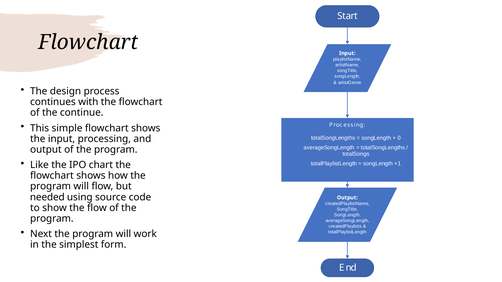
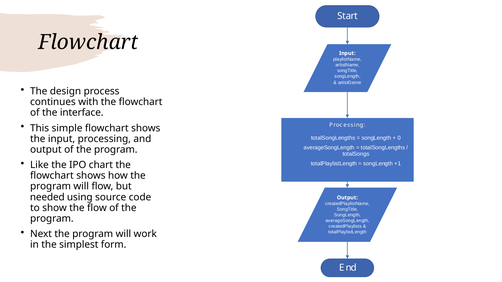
continue: continue -> interface
